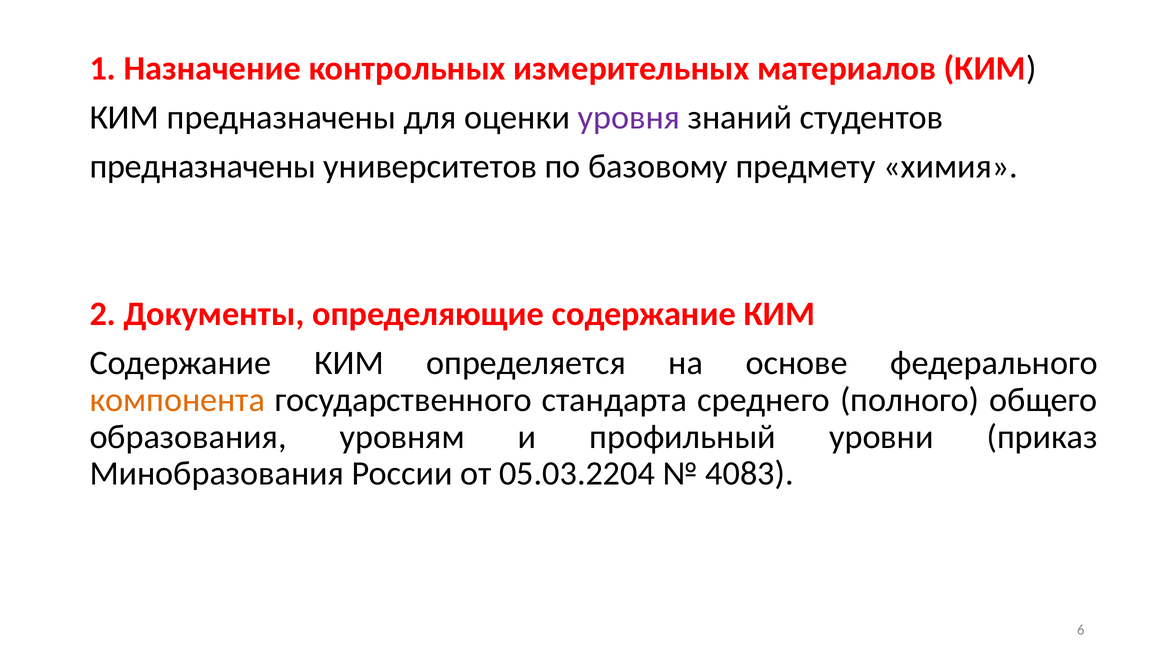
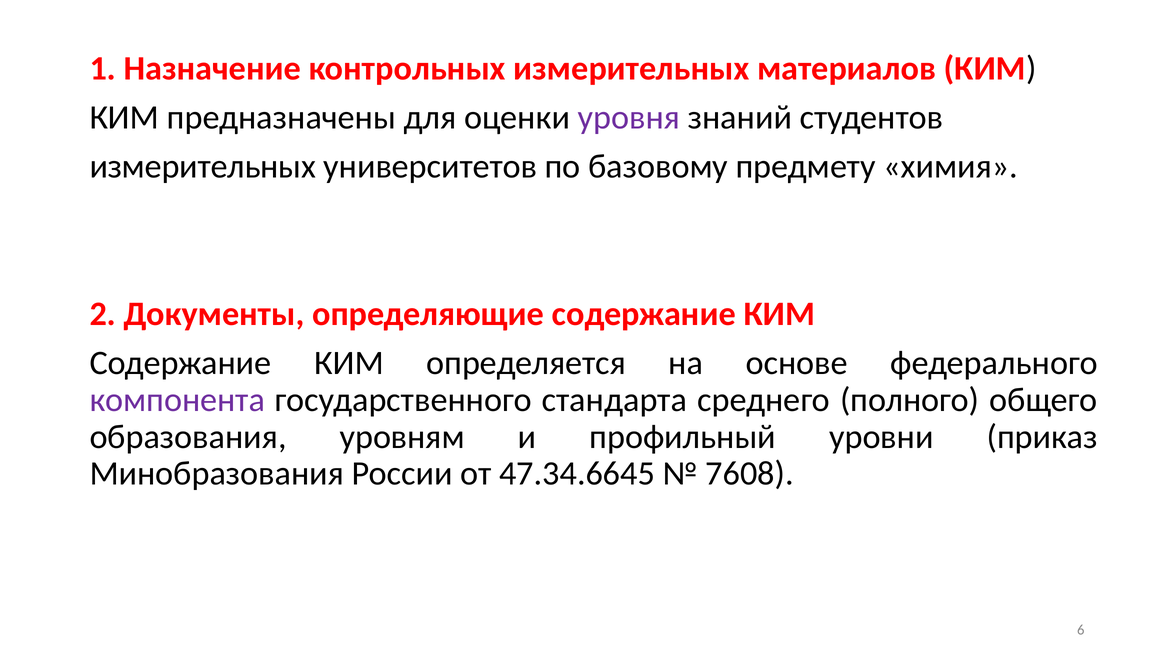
предназначены at (203, 167): предназначены -> измерительных
компонента colour: orange -> purple
05.03.2204: 05.03.2204 -> 47.34.6645
4083: 4083 -> 7608
